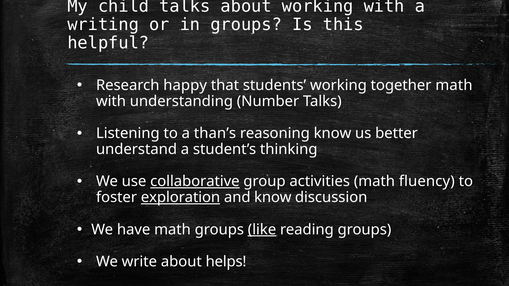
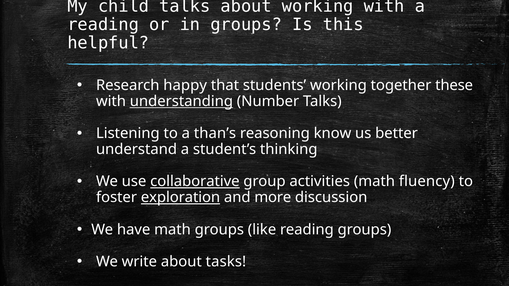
writing at (103, 25): writing -> reading
together math: math -> these
understanding underline: none -> present
and know: know -> more
like underline: present -> none
helps: helps -> tasks
